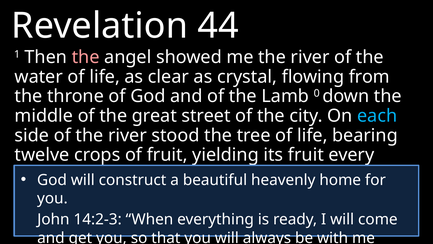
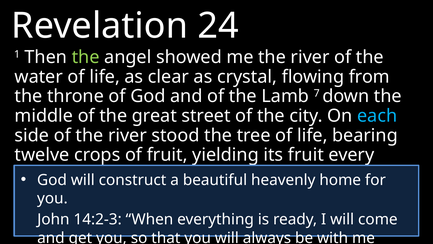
44: 44 -> 24
the at (86, 57) colour: pink -> light green
0: 0 -> 7
